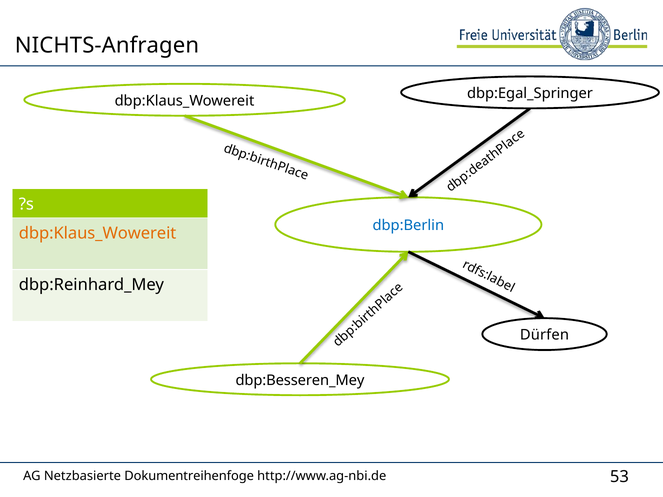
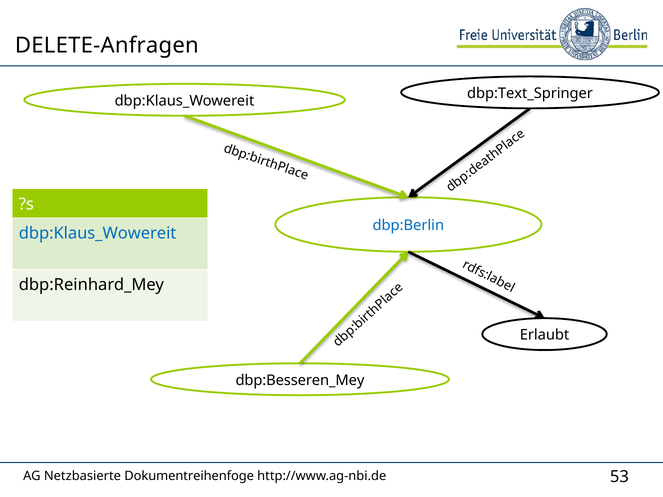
NICHTS-Anfragen: NICHTS-Anfragen -> DELETE-Anfragen
dbp:Egal_Springer: dbp:Egal_Springer -> dbp:Text_Springer
dbp:Klaus_Wowereit at (98, 233) colour: orange -> blue
Dürfen: Dürfen -> Erlaubt
